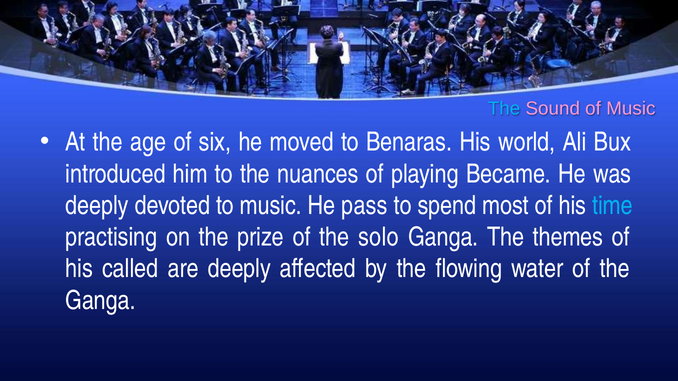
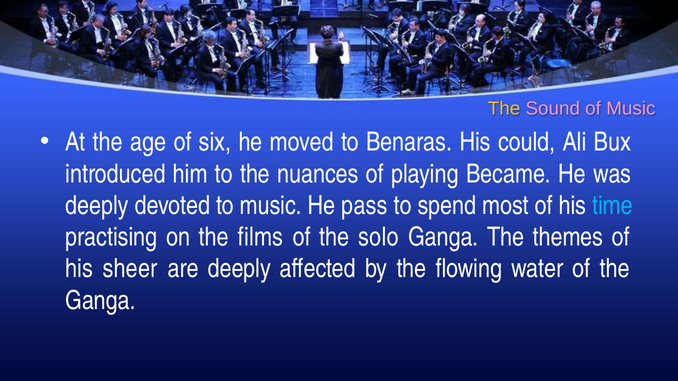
The at (504, 109) colour: light blue -> yellow
world: world -> could
prize: prize -> films
called: called -> sheer
